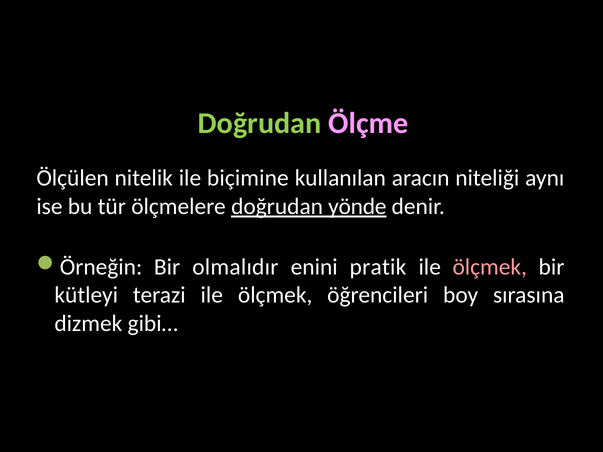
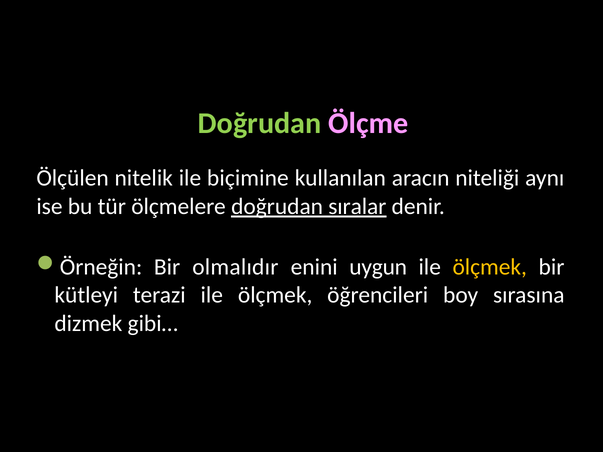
yönde: yönde -> sıralar
pratik: pratik -> uygun
ölçmek at (490, 267) colour: pink -> yellow
